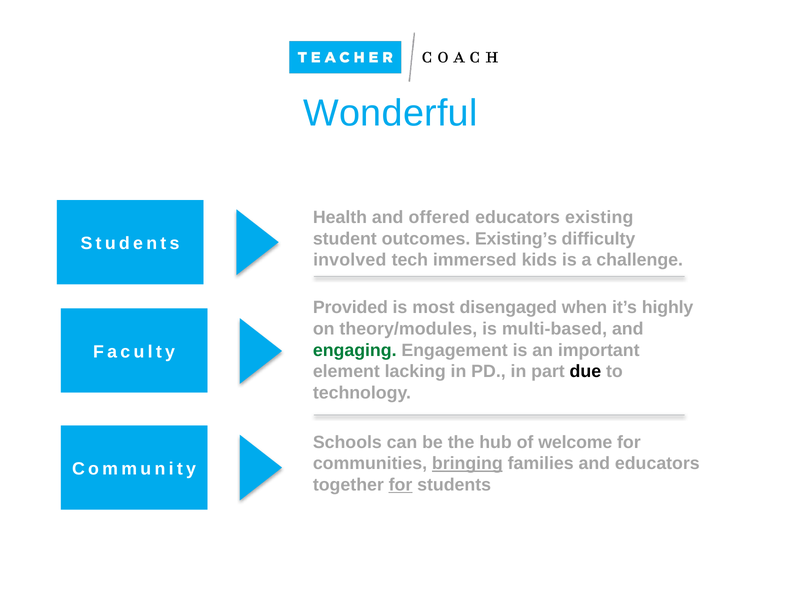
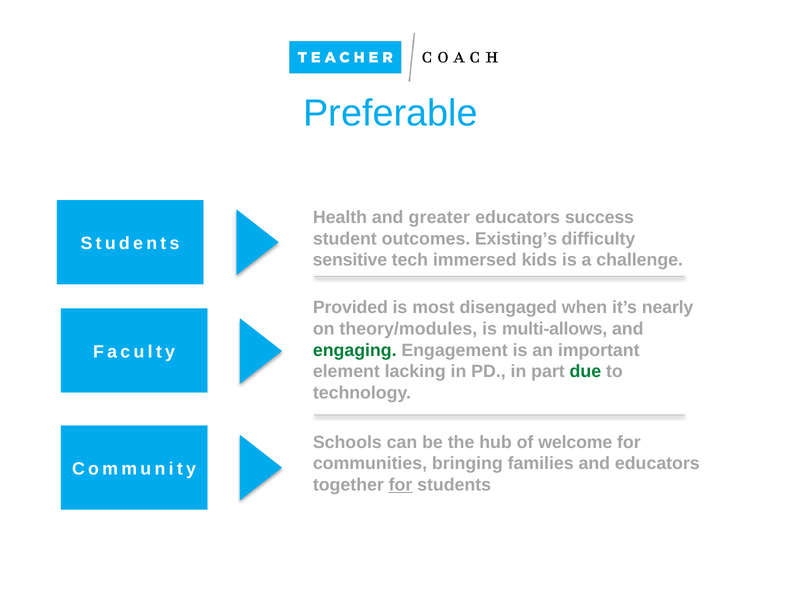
Wonderful: Wonderful -> Preferable
offered: offered -> greater
existing: existing -> success
involved: involved -> sensitive
highly: highly -> nearly
multi-based: multi-based -> multi-allows
due colour: black -> green
bringing underline: present -> none
